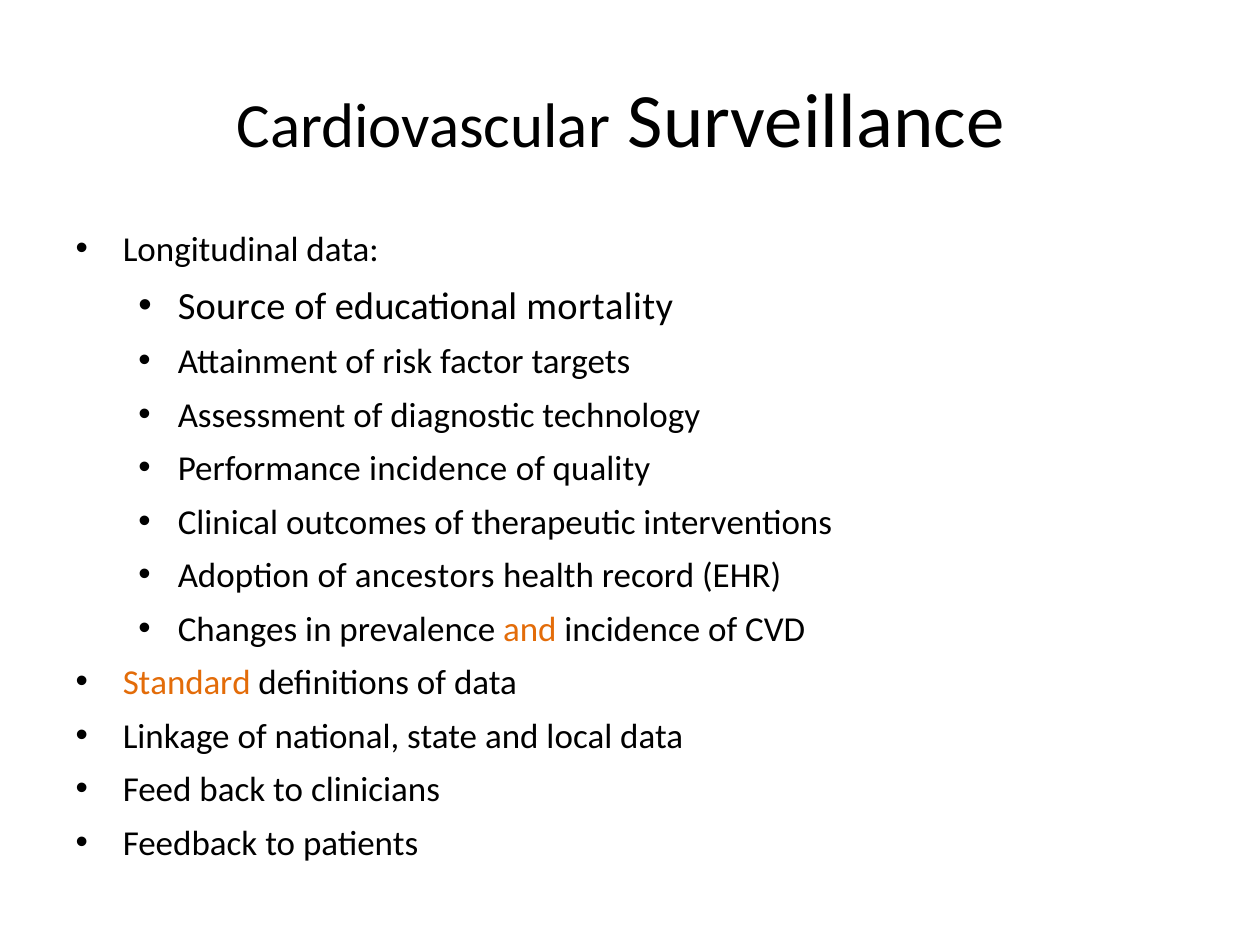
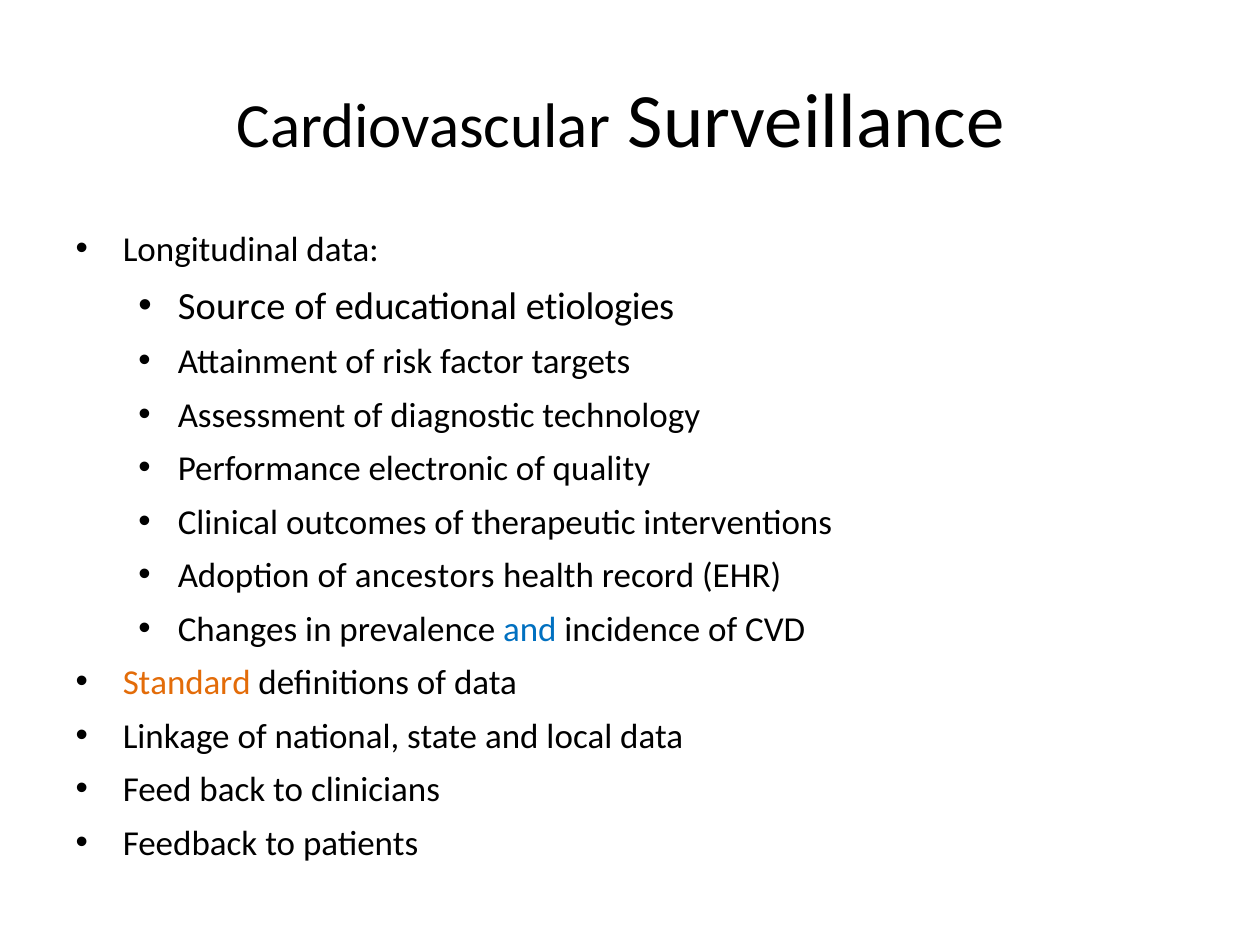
mortality: mortality -> etiologies
Performance incidence: incidence -> electronic
and at (530, 630) colour: orange -> blue
